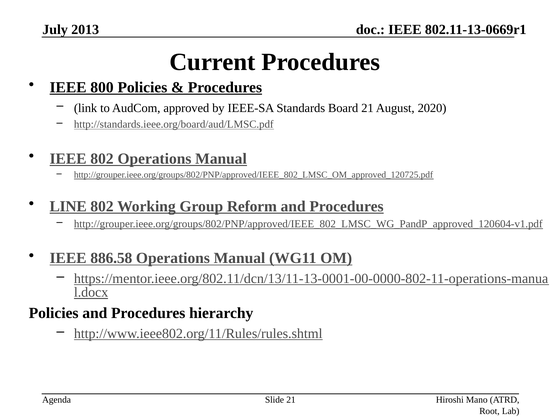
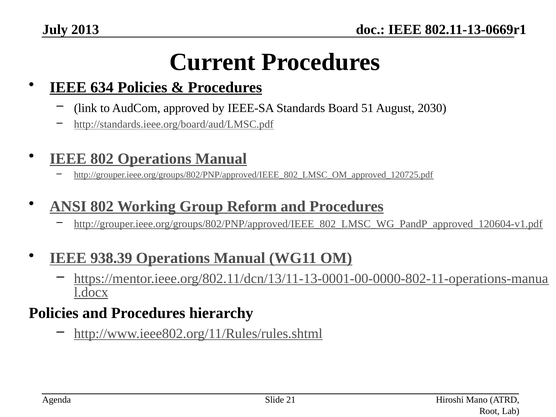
800: 800 -> 634
Board 21: 21 -> 51
2020: 2020 -> 2030
LINE: LINE -> ANSI
886.58: 886.58 -> 938.39
